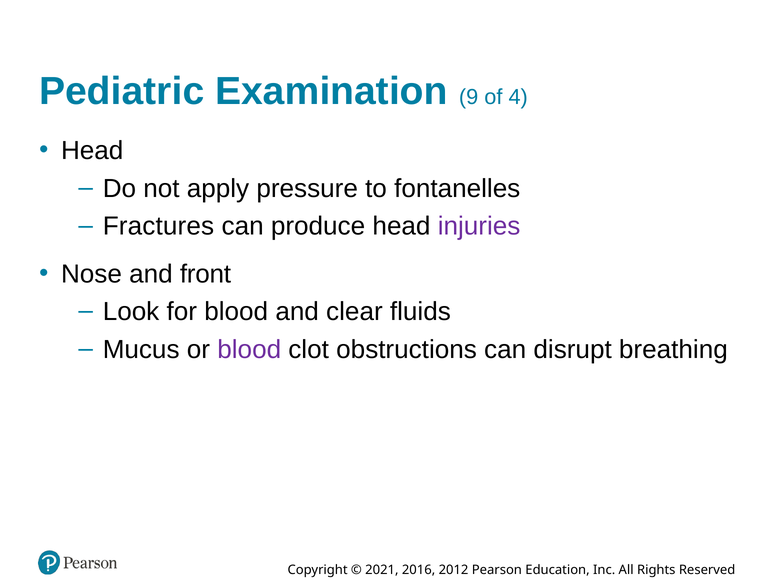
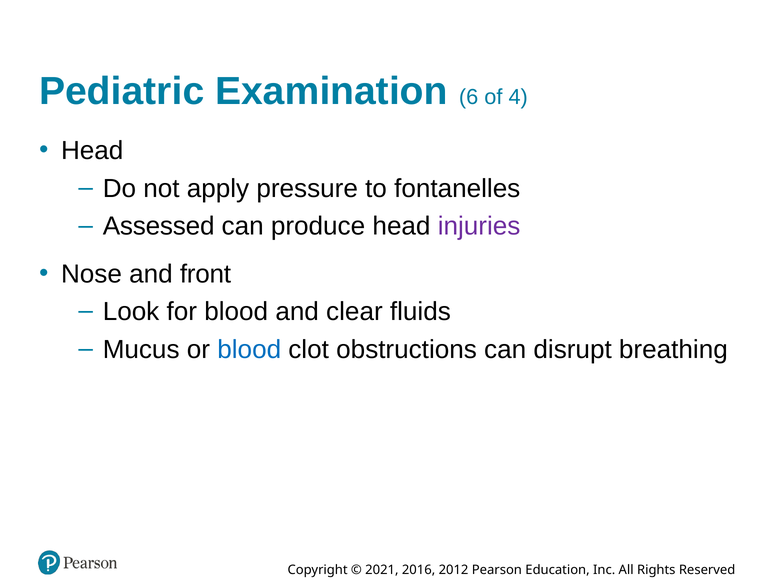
9: 9 -> 6
Fractures: Fractures -> Assessed
blood at (249, 350) colour: purple -> blue
